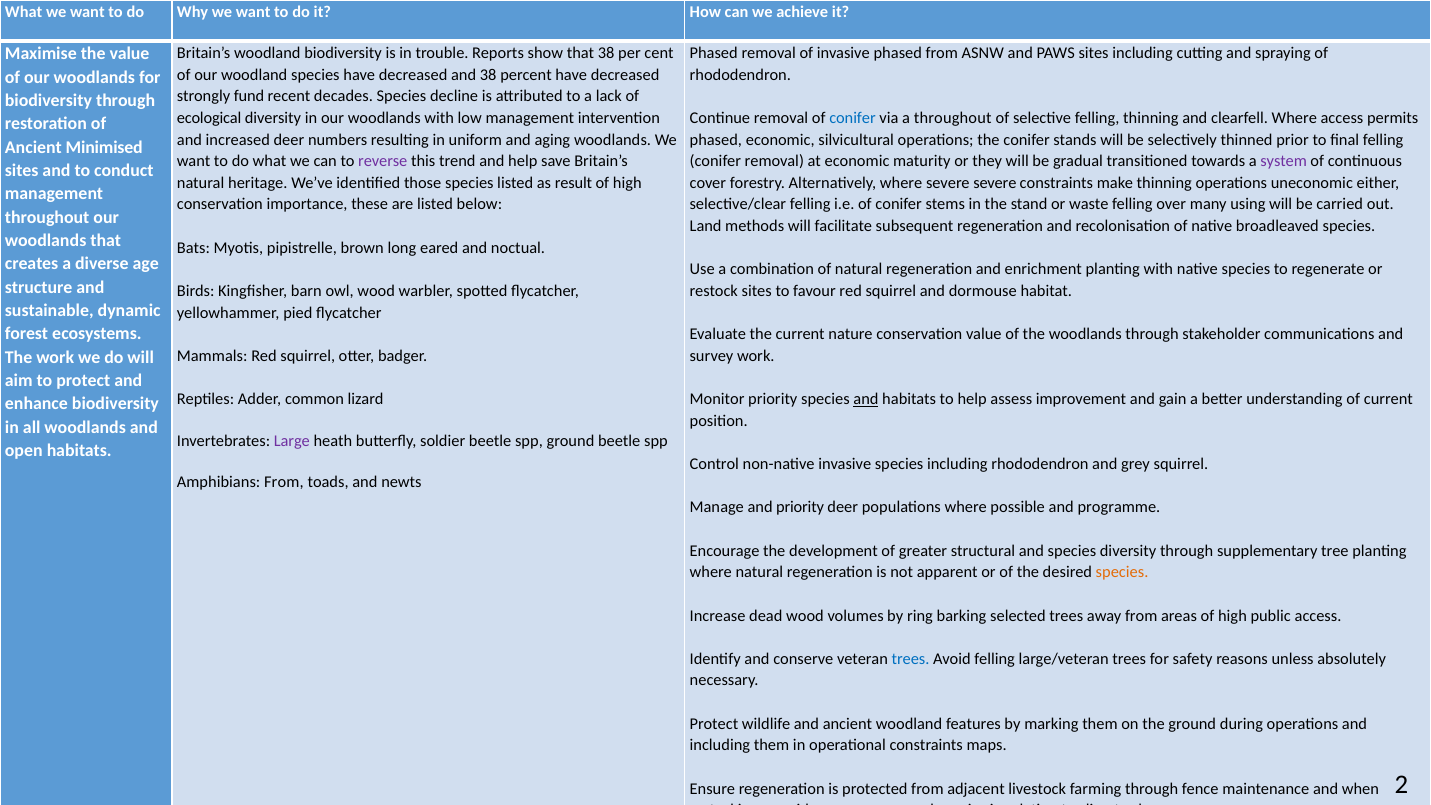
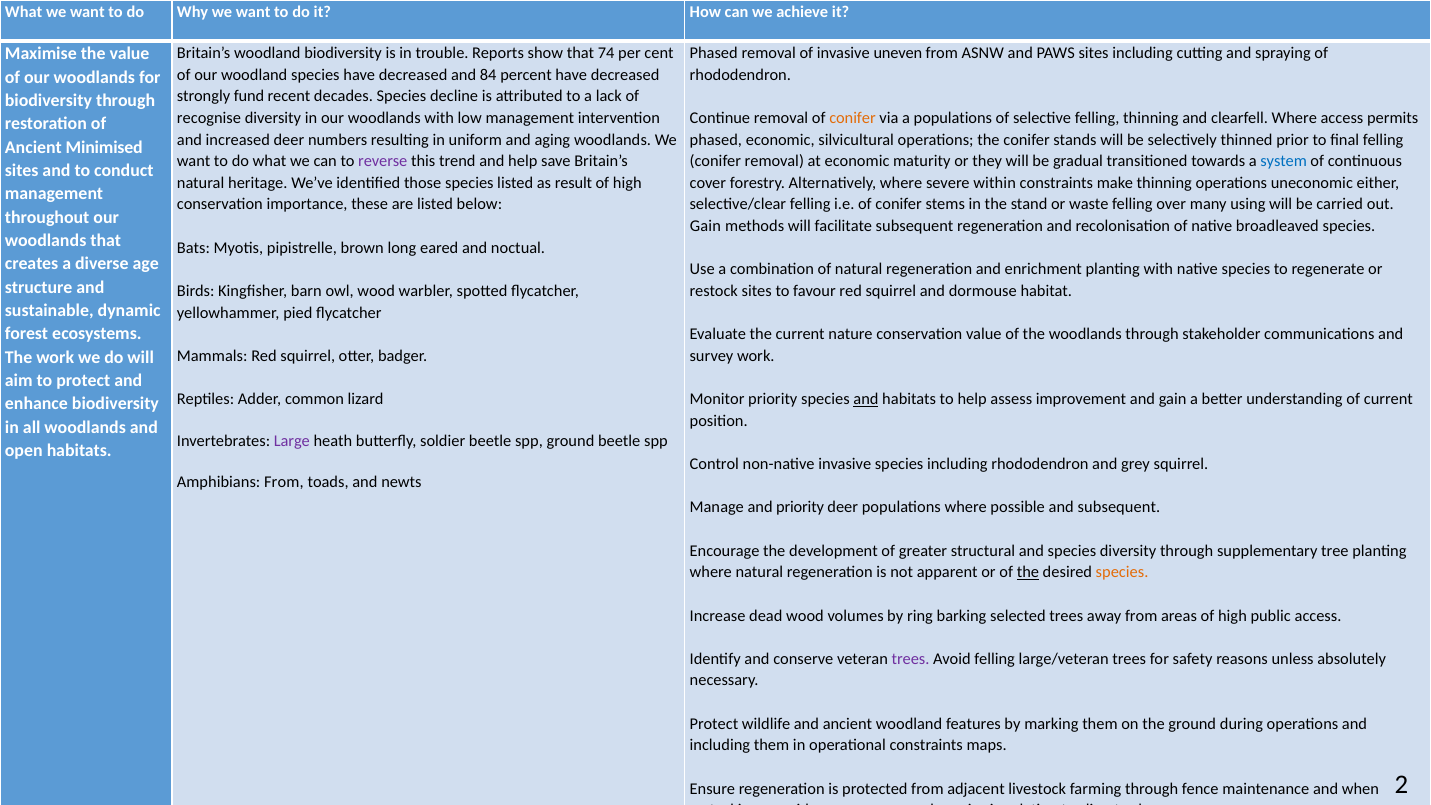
that 38: 38 -> 74
invasive phased: phased -> uneven
and 38: 38 -> 84
ecological: ecological -> recognise
conifer at (853, 118) colour: blue -> orange
a throughout: throughout -> populations
system colour: purple -> blue
severe severe: severe -> within
Land at (706, 226): Land -> Gain
and programme: programme -> subsequent
the at (1028, 572) underline: none -> present
trees at (911, 659) colour: blue -> purple
